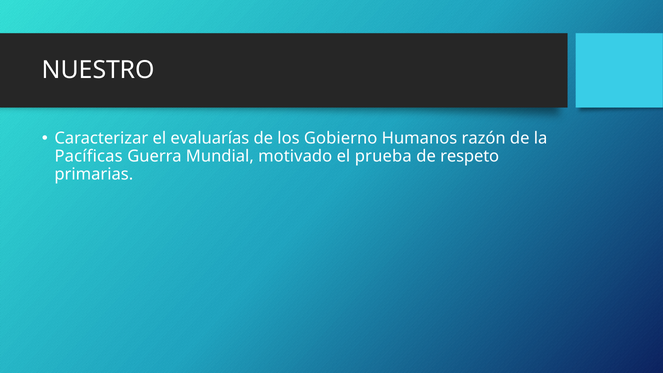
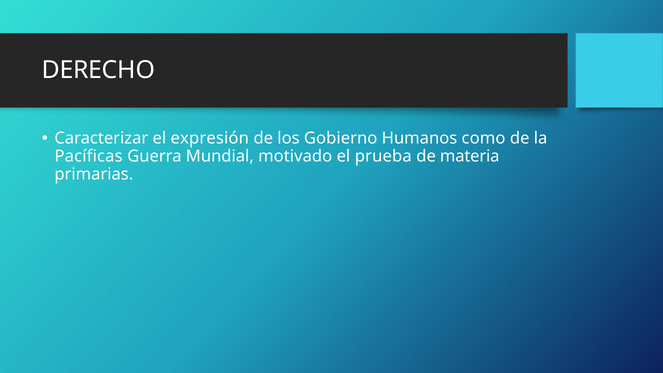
NUESTRO: NUESTRO -> DERECHO
evaluarías: evaluarías -> expresión
razón: razón -> como
respeto: respeto -> materia
